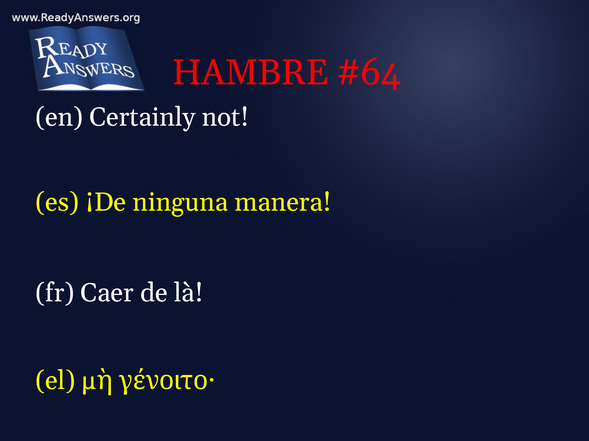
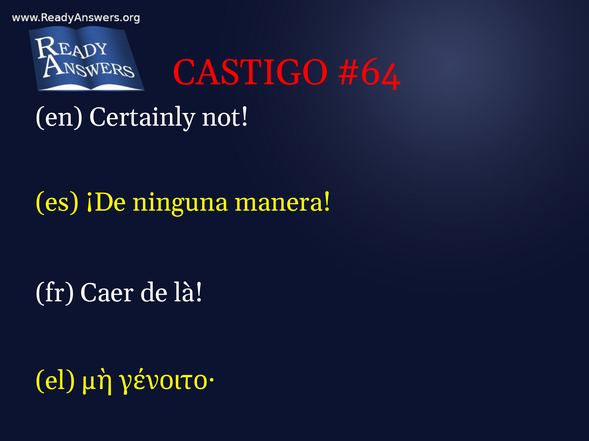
HAMBRE: HAMBRE -> CASTIGO
